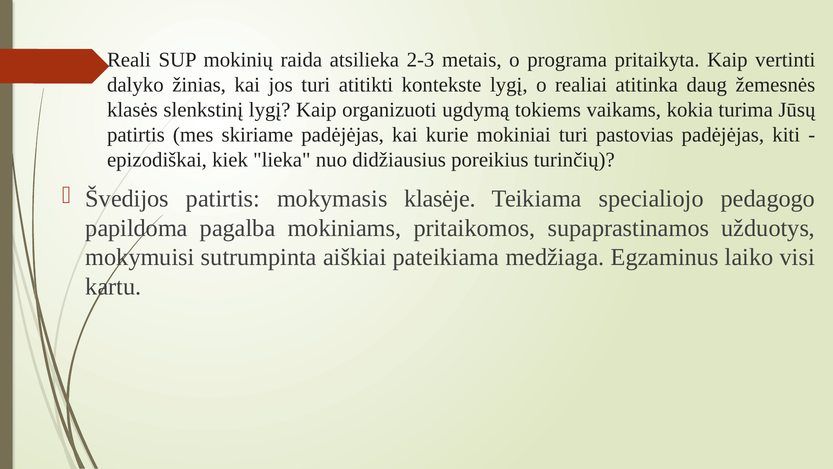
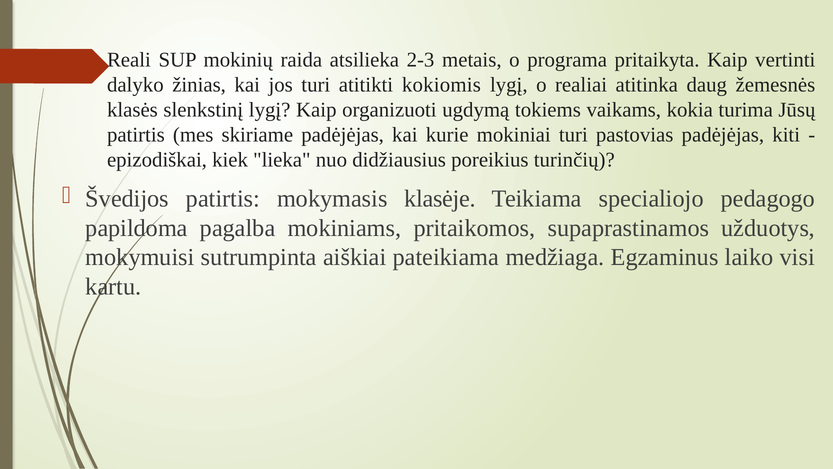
kontekste: kontekste -> kokiomis
